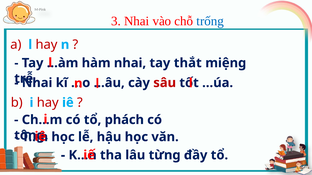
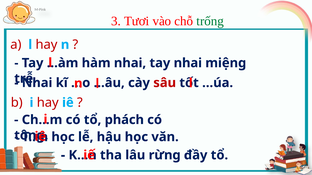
3 Nhai: Nhai -> Tươi
trống colour: blue -> green
tay thắt: thắt -> nhai
từng: từng -> rừng
